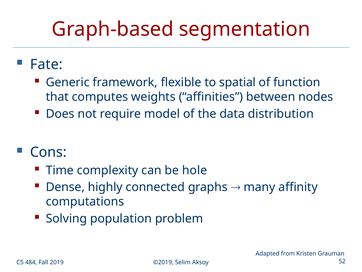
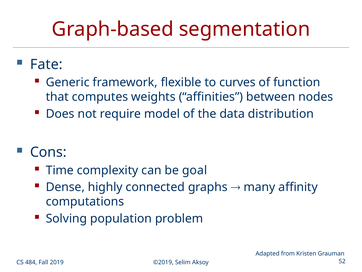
spatial: spatial -> curves
hole: hole -> goal
